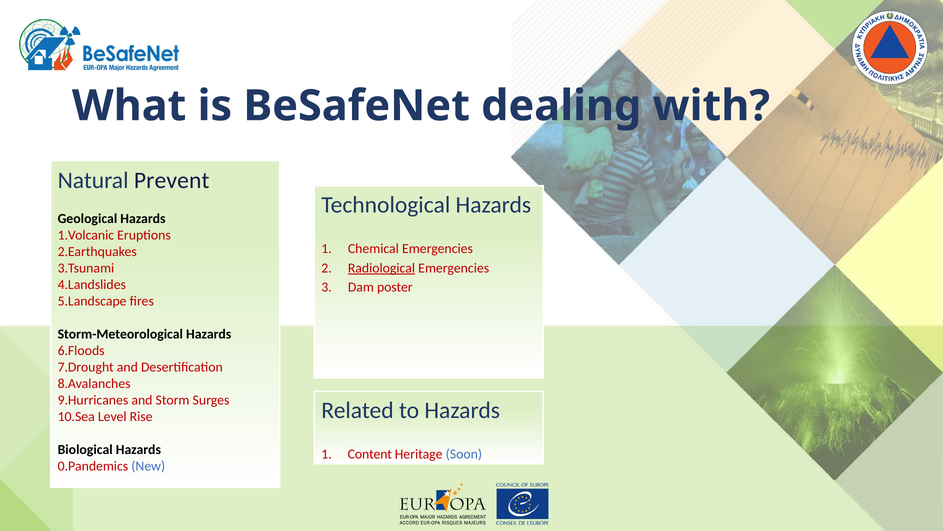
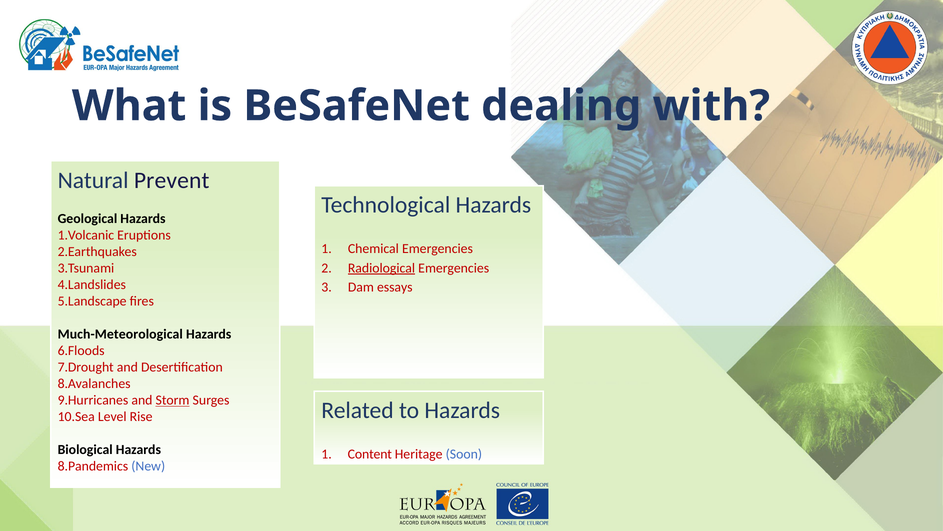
poster: poster -> essays
Storm-Meteorological: Storm-Meteorological -> Much-Meteorological
Storm underline: none -> present
0.Pandemics: 0.Pandemics -> 8.Pandemics
